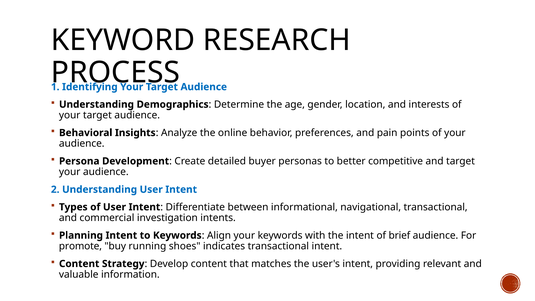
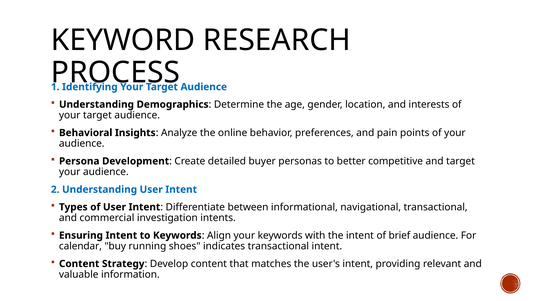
Planning: Planning -> Ensuring
promote: promote -> calendar
